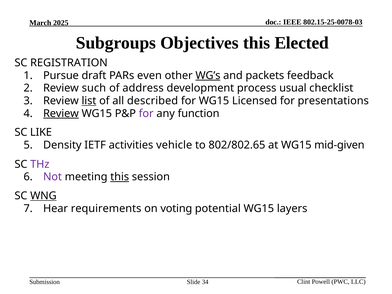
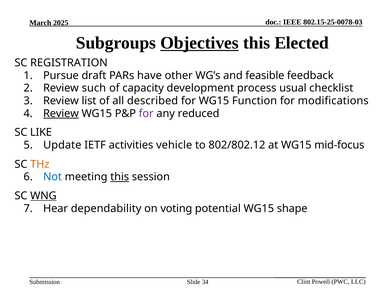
Objectives underline: none -> present
even: even -> have
WG’s underline: present -> none
packets: packets -> feasible
address: address -> capacity
list underline: present -> none
Licensed: Licensed -> Function
presentations: presentations -> modifications
function: function -> reduced
Density: Density -> Update
802/802.65: 802/802.65 -> 802/802.12
mid-given: mid-given -> mid-focus
THz colour: purple -> orange
Not colour: purple -> blue
requirements: requirements -> dependability
layers: layers -> shape
